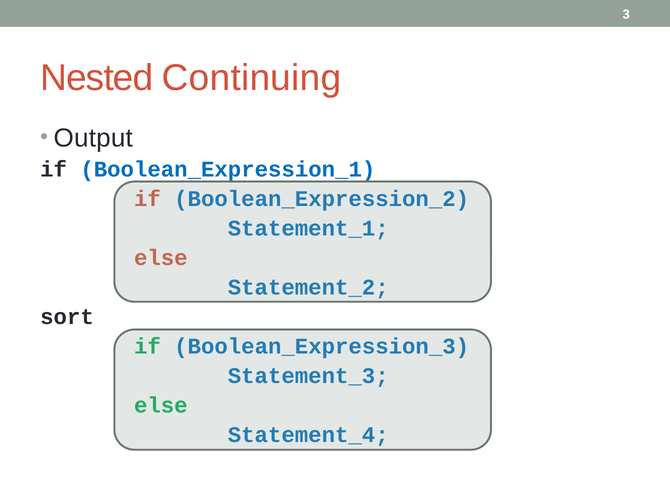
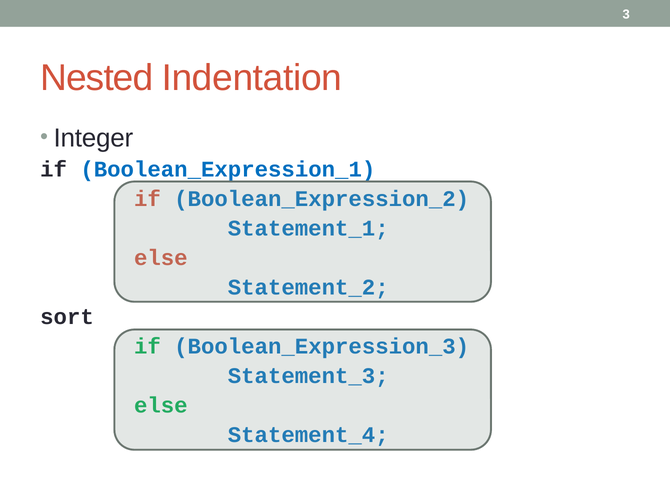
Continuing: Continuing -> Indentation
Output: Output -> Integer
